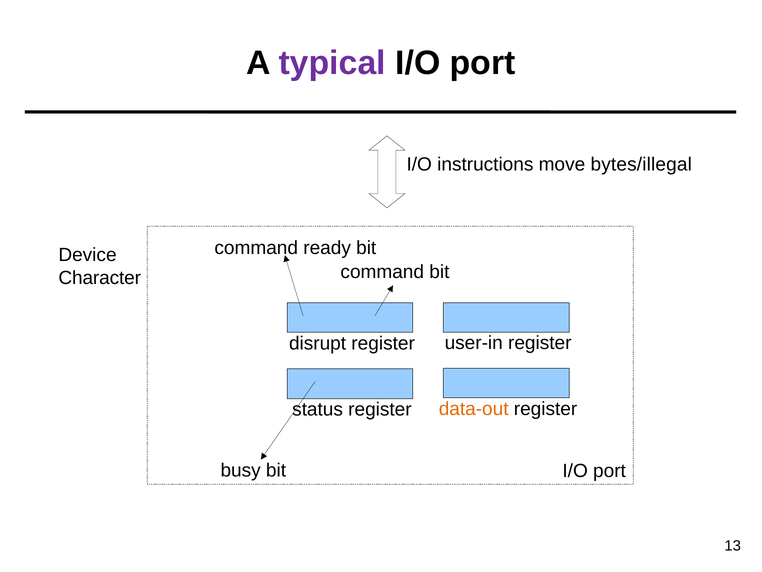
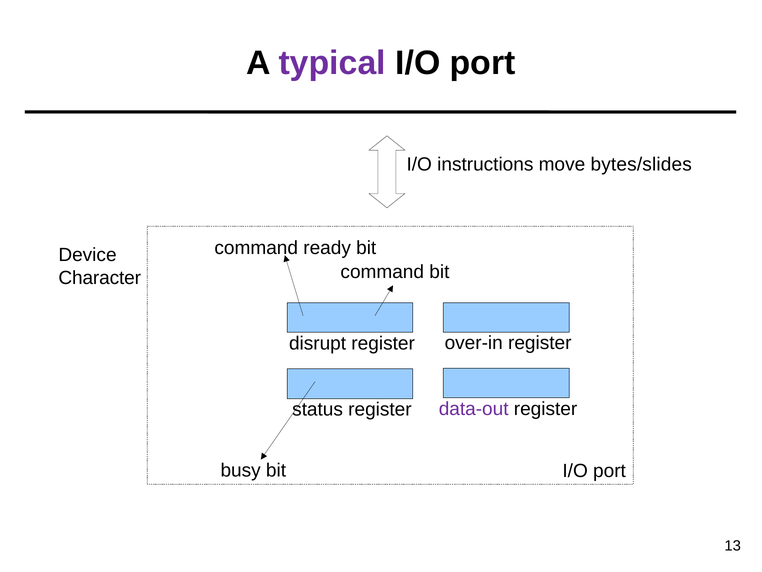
bytes/illegal: bytes/illegal -> bytes/slides
user-in: user-in -> over-in
data-out colour: orange -> purple
